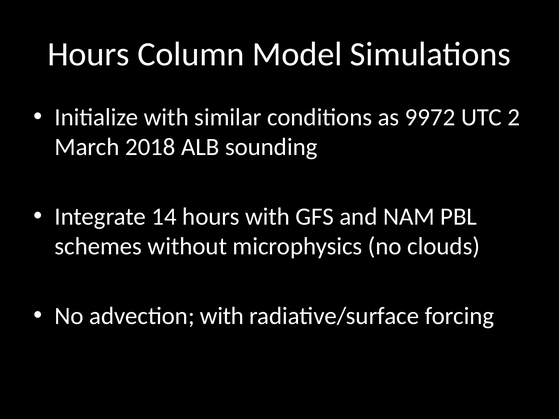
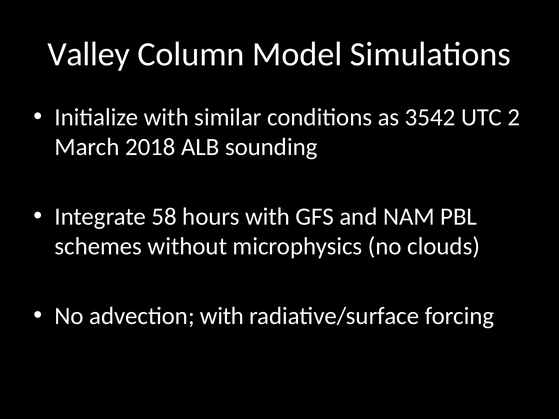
Hours at (89, 54): Hours -> Valley
9972: 9972 -> 3542
14: 14 -> 58
